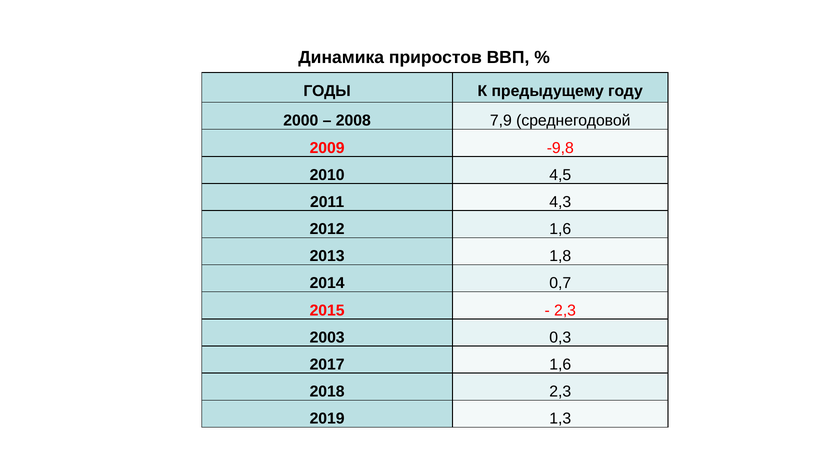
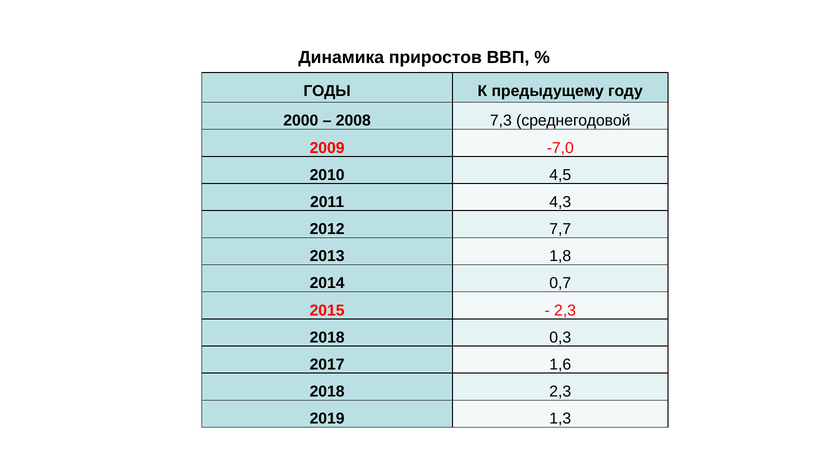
7,9: 7,9 -> 7,3
-9,8: -9,8 -> -7,0
2012 1,6: 1,6 -> 7,7
2003 at (327, 338): 2003 -> 2018
